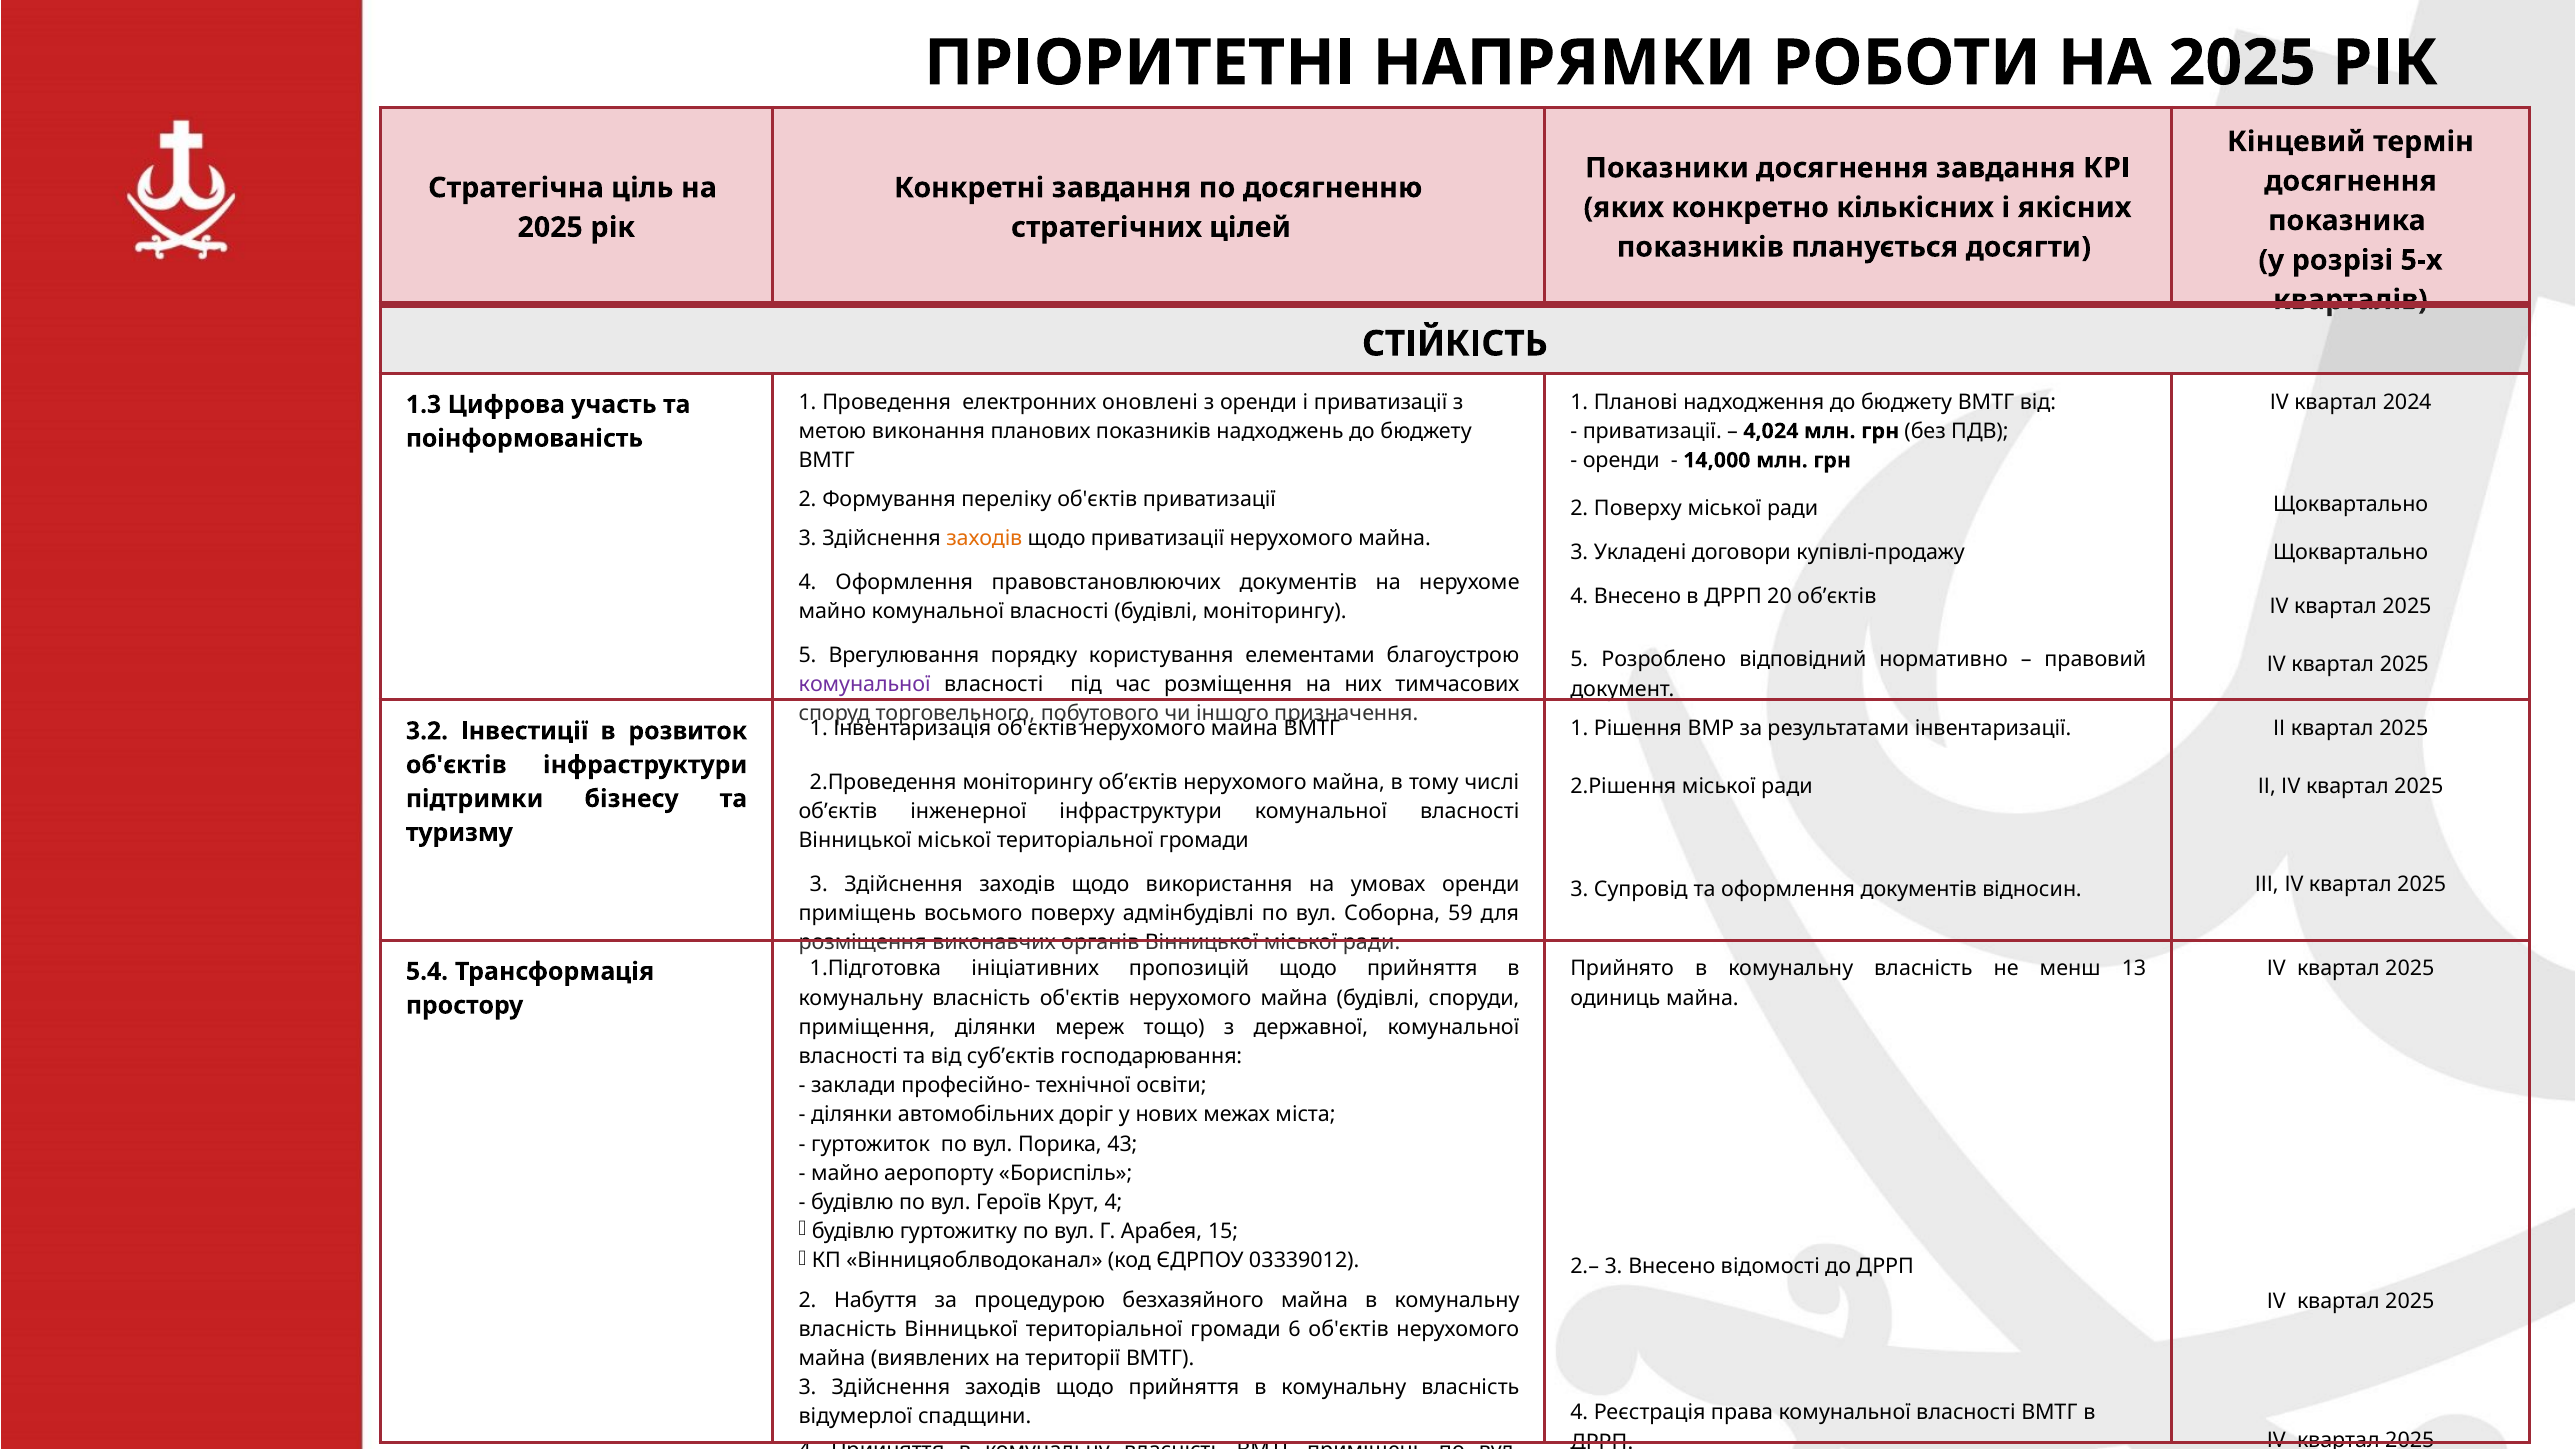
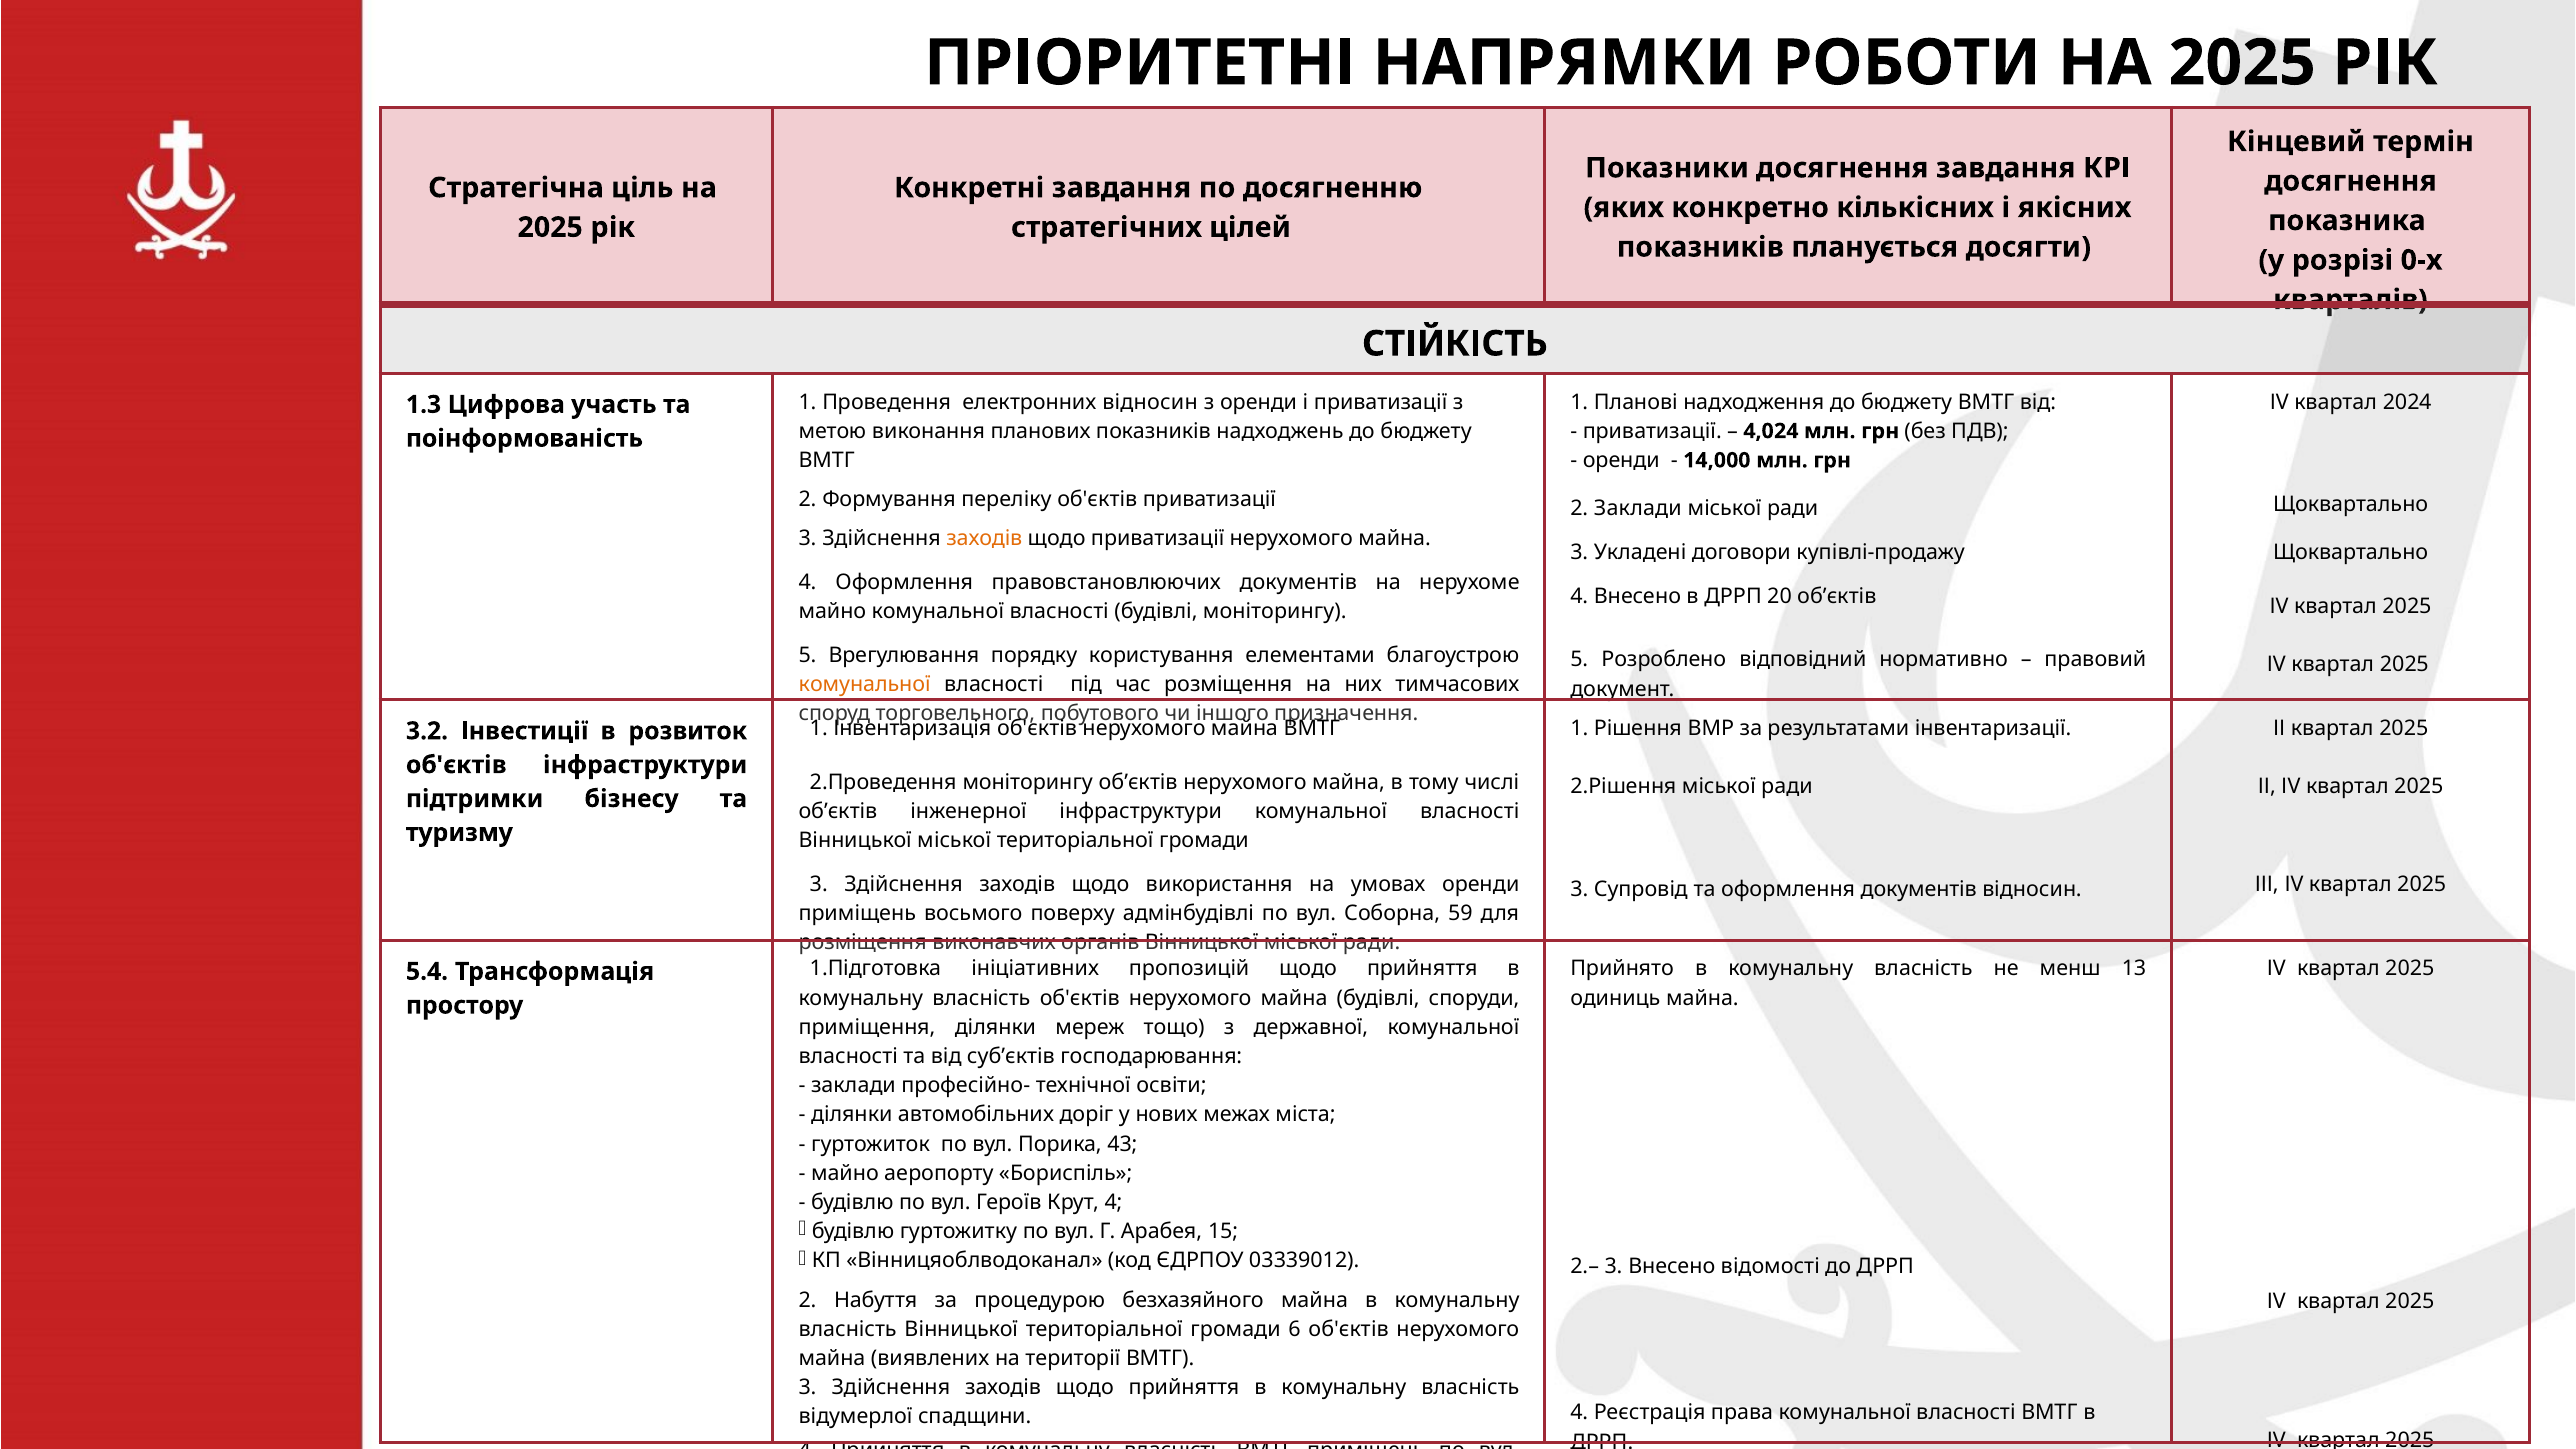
5-х: 5-х -> 0-х
електронних оновлені: оновлені -> відносин
2 Поверху: Поверху -> Заклади
комунальної at (865, 684) colour: purple -> orange
